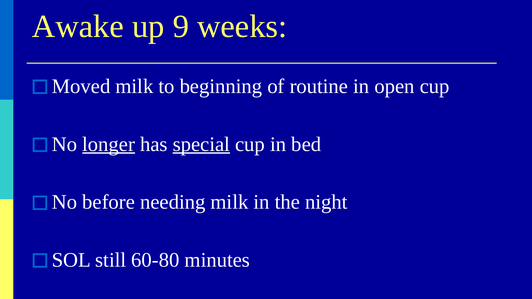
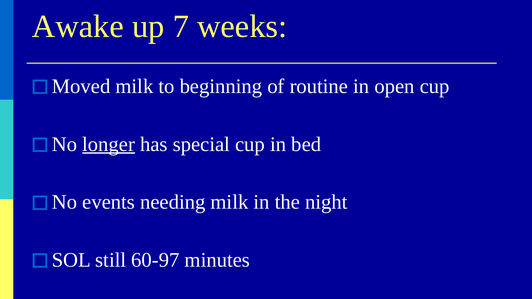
9: 9 -> 7
special underline: present -> none
before: before -> events
60-80: 60-80 -> 60-97
